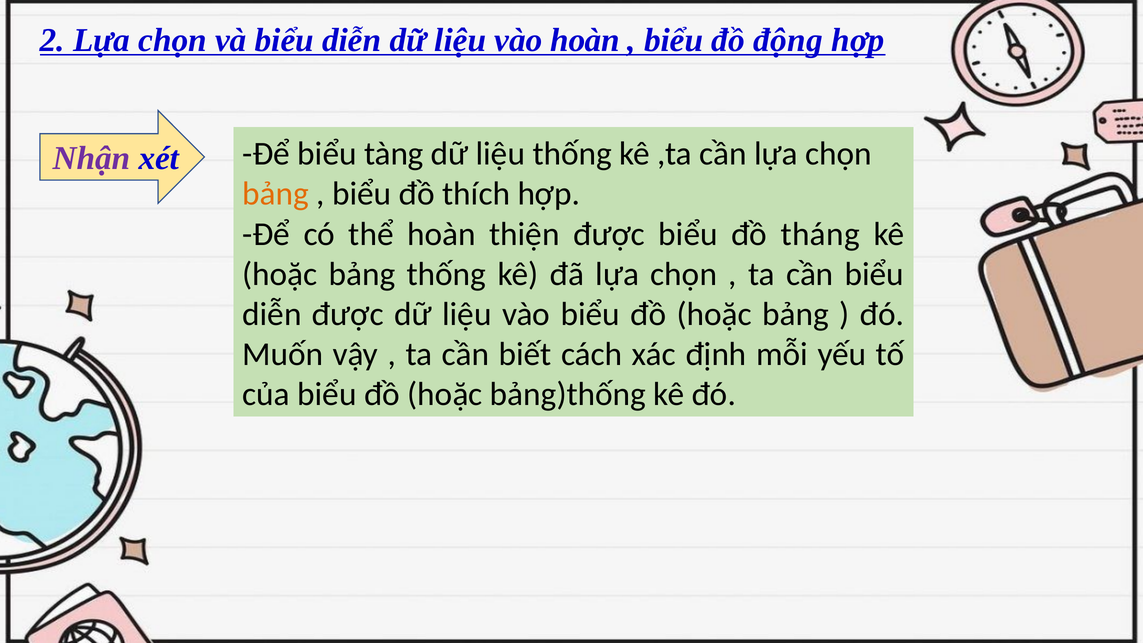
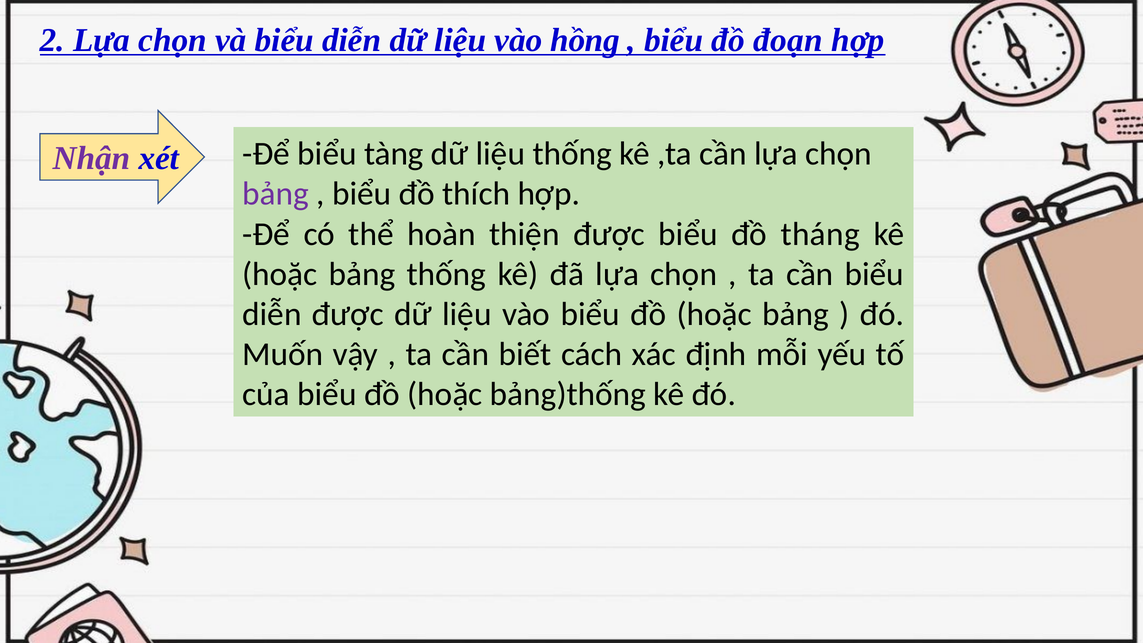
vào hoàn: hoàn -> hồng
động: động -> đoạn
bảng at (276, 194) colour: orange -> purple
